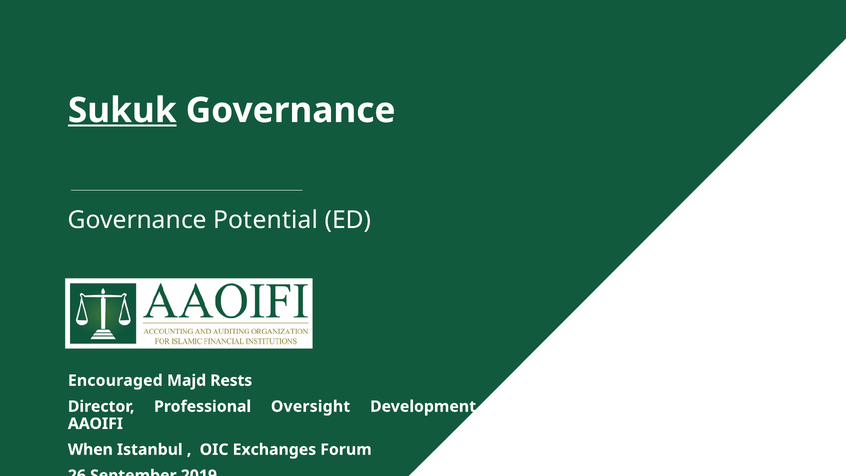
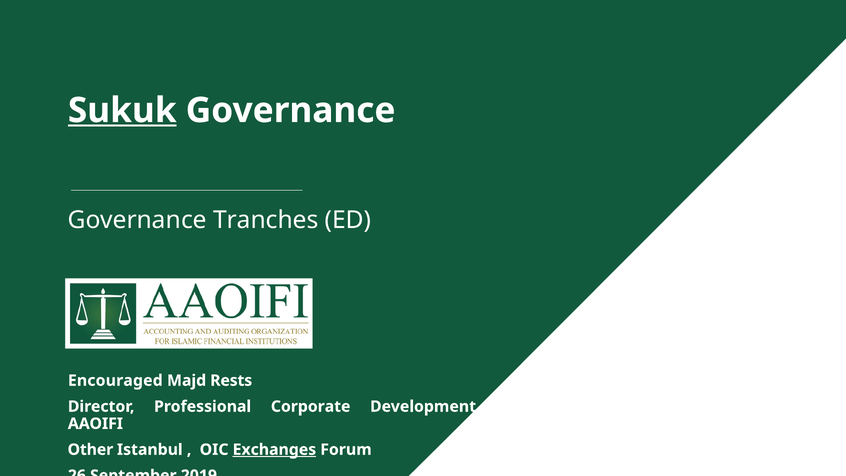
Potential: Potential -> Tranches
Oversight: Oversight -> Corporate
When: When -> Other
Exchanges underline: none -> present
